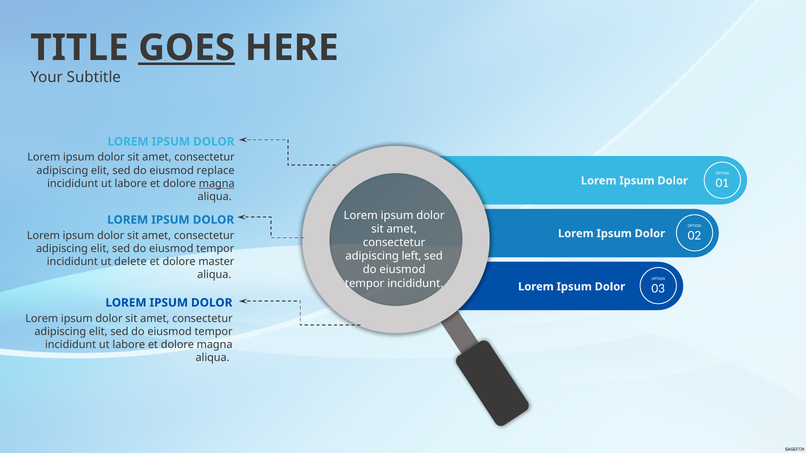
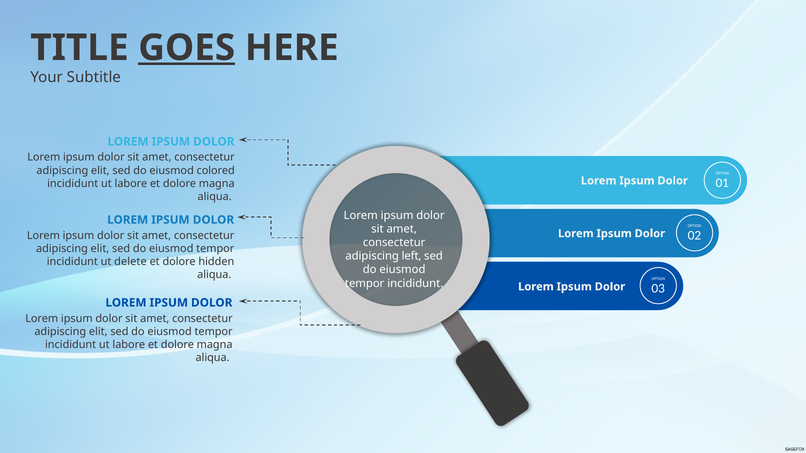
replace: replace -> colored
magna at (217, 184) underline: present -> none
master: master -> hidden
